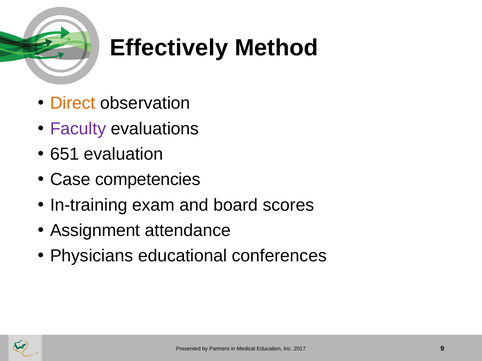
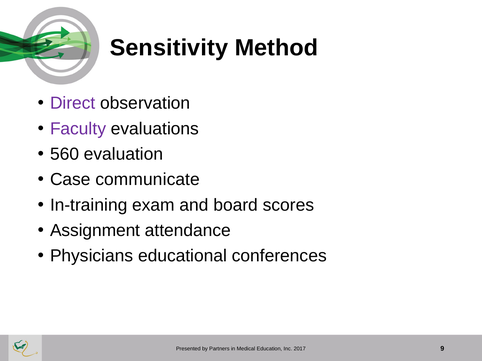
Effectively: Effectively -> Sensitivity
Direct colour: orange -> purple
651: 651 -> 560
competencies: competencies -> communicate
